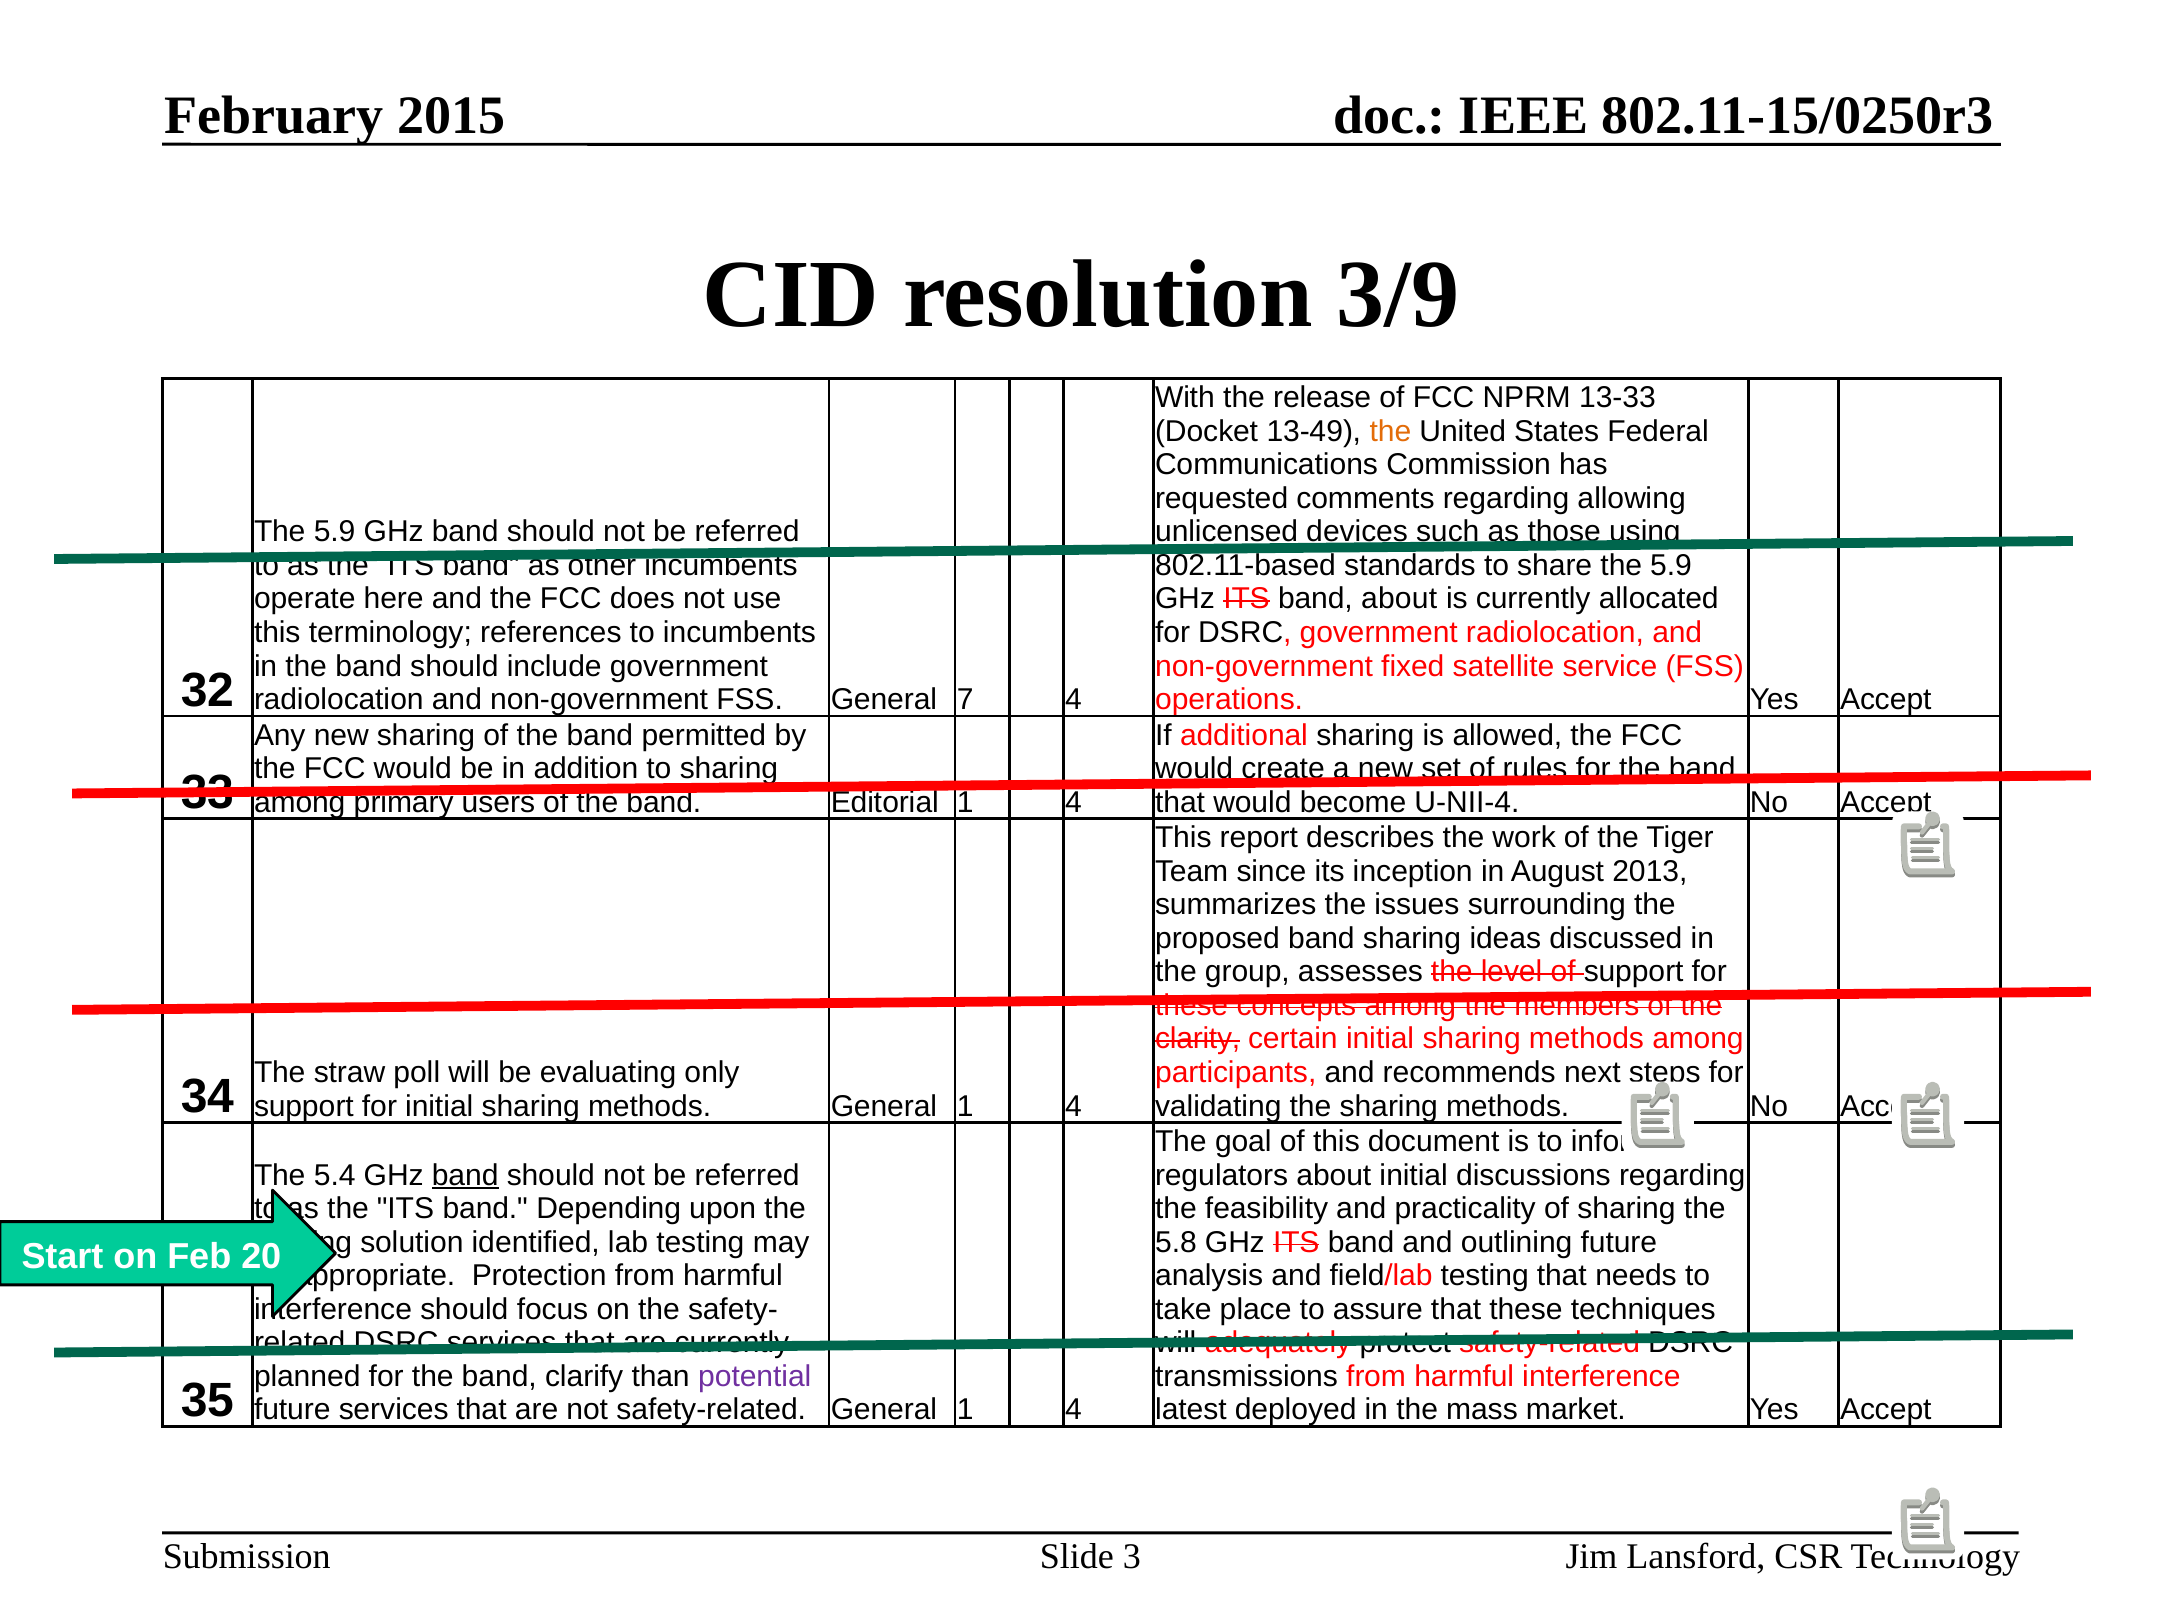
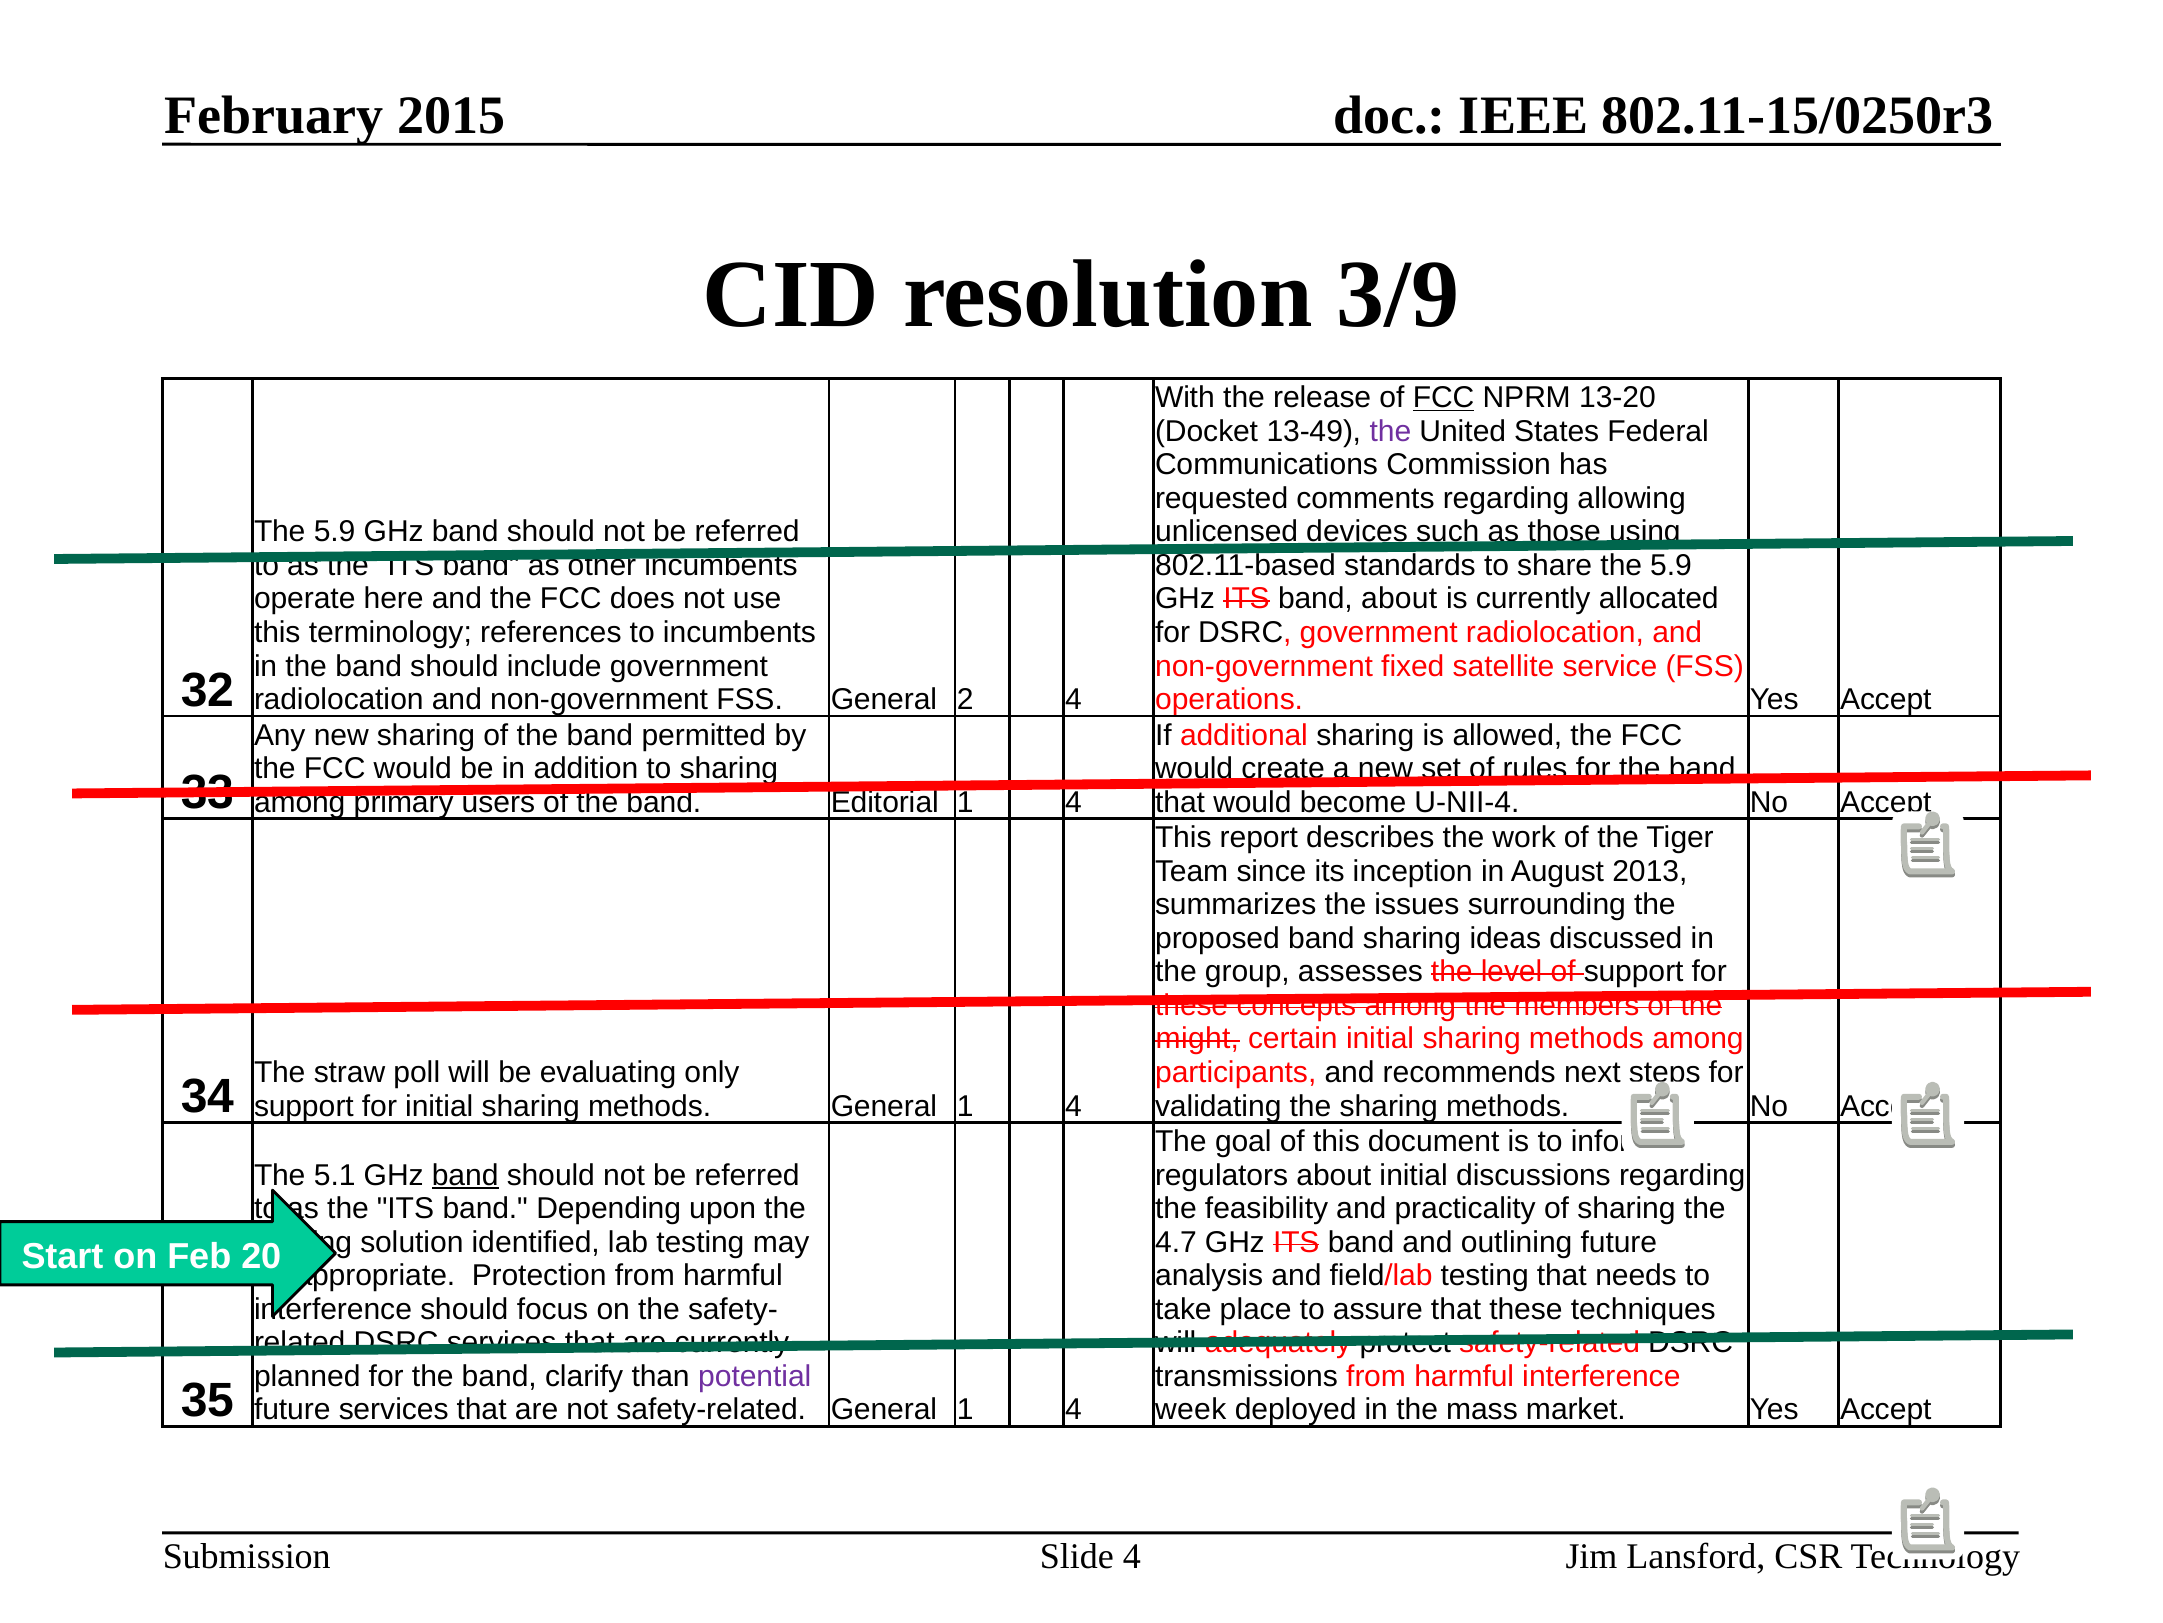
FCC at (1444, 397) underline: none -> present
13-33: 13-33 -> 13-20
the at (1390, 431) colour: orange -> purple
7: 7 -> 2
clarity: clarity -> might
5.4: 5.4 -> 5.1
5.8: 5.8 -> 4.7
latest: latest -> week
Slide 3: 3 -> 4
